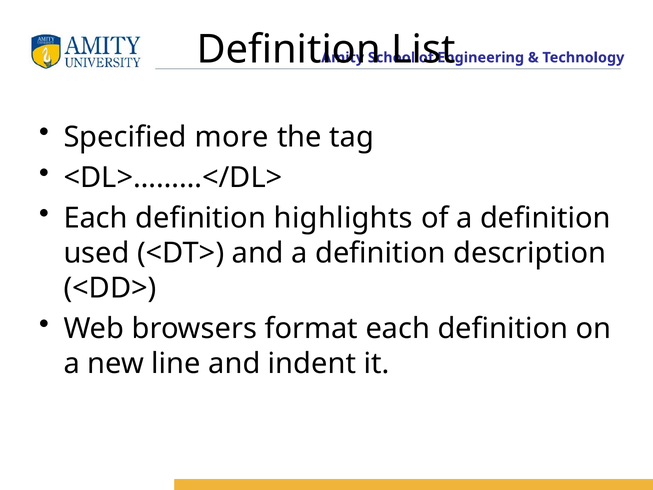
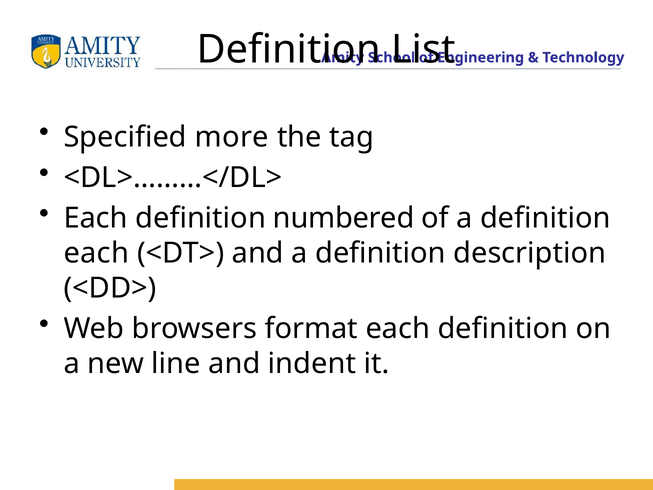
highlights: highlights -> numbered
used at (97, 253): used -> each
